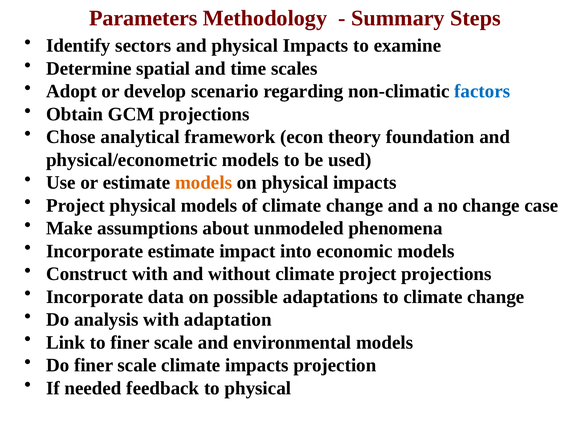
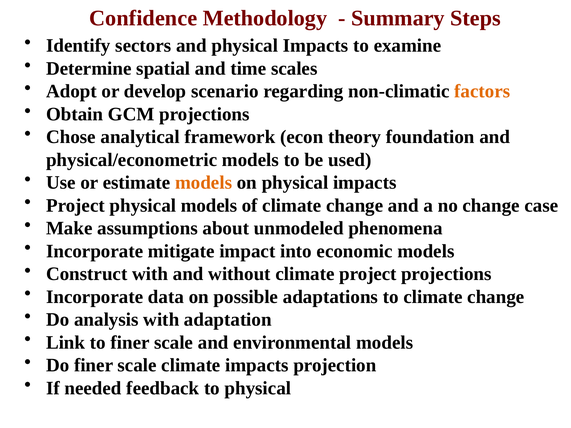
Parameters: Parameters -> Confidence
factors colour: blue -> orange
Incorporate estimate: estimate -> mitigate
